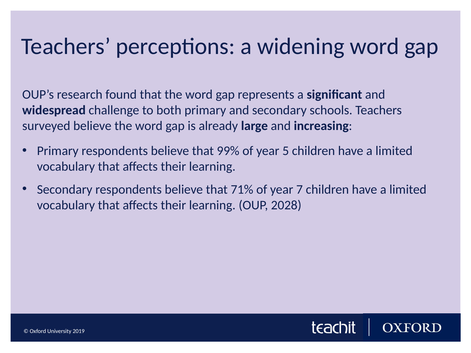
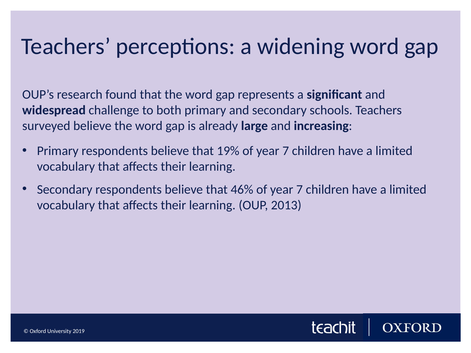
99%: 99% -> 19%
5 at (286, 151): 5 -> 7
71%: 71% -> 46%
2028: 2028 -> 2013
